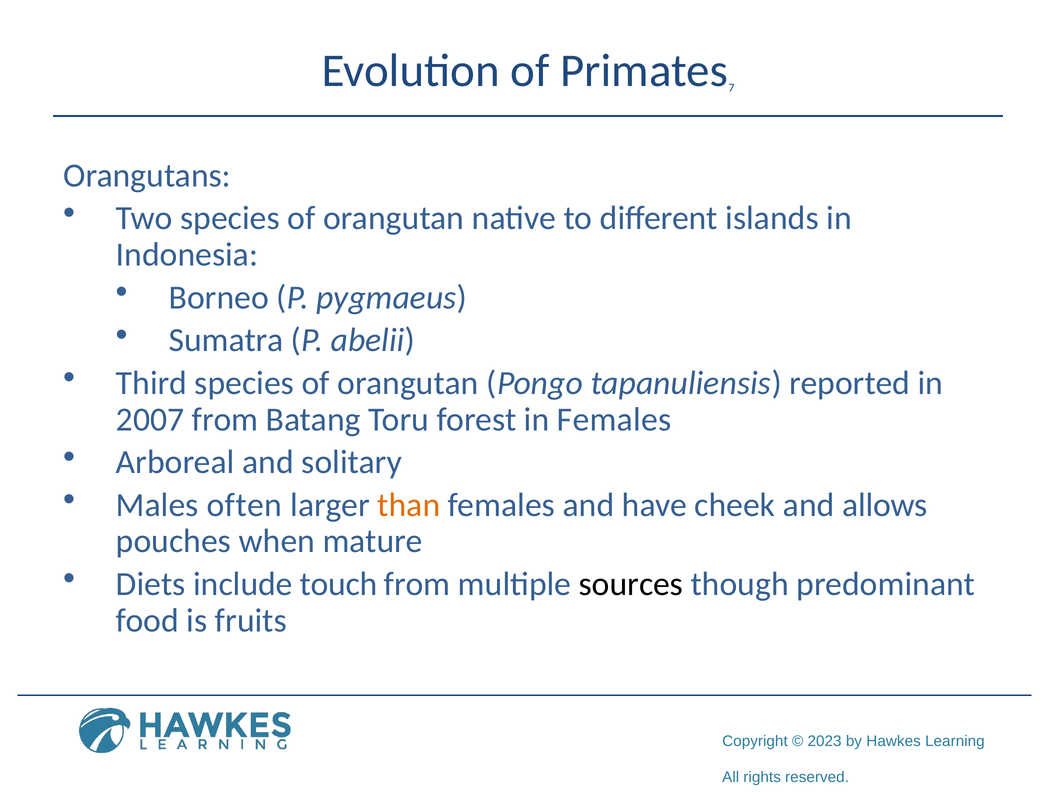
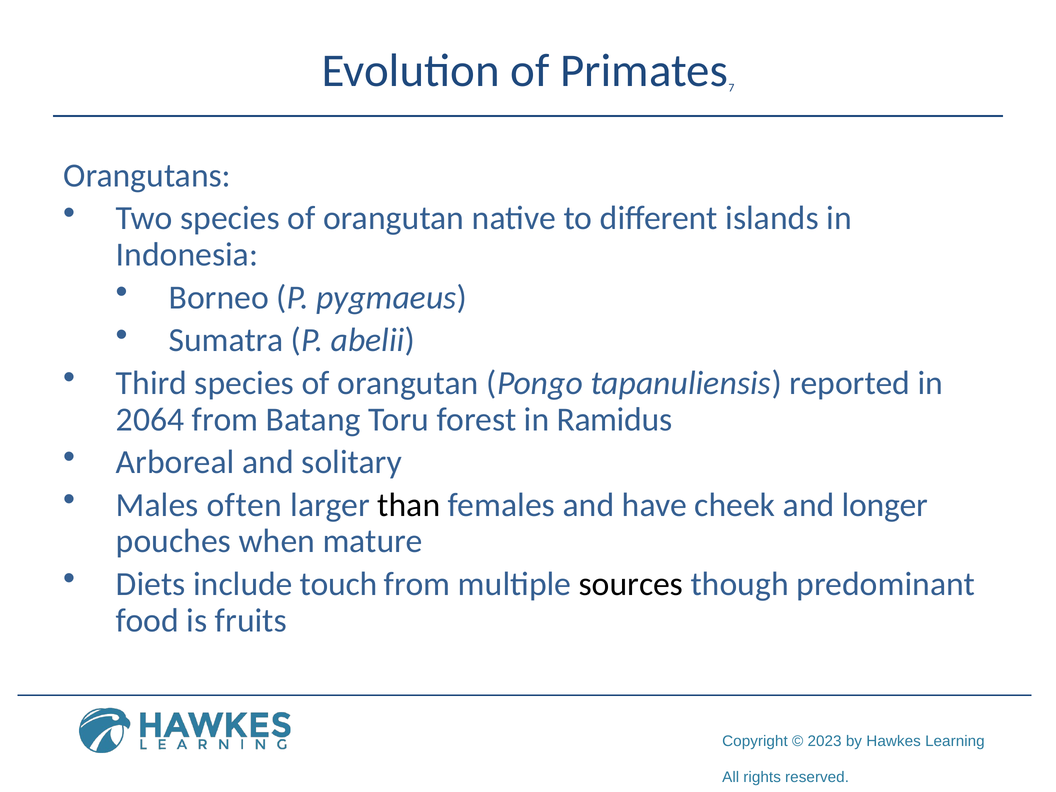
2007: 2007 -> 2064
in Females: Females -> Ramidus
than colour: orange -> black
allows: allows -> longer
